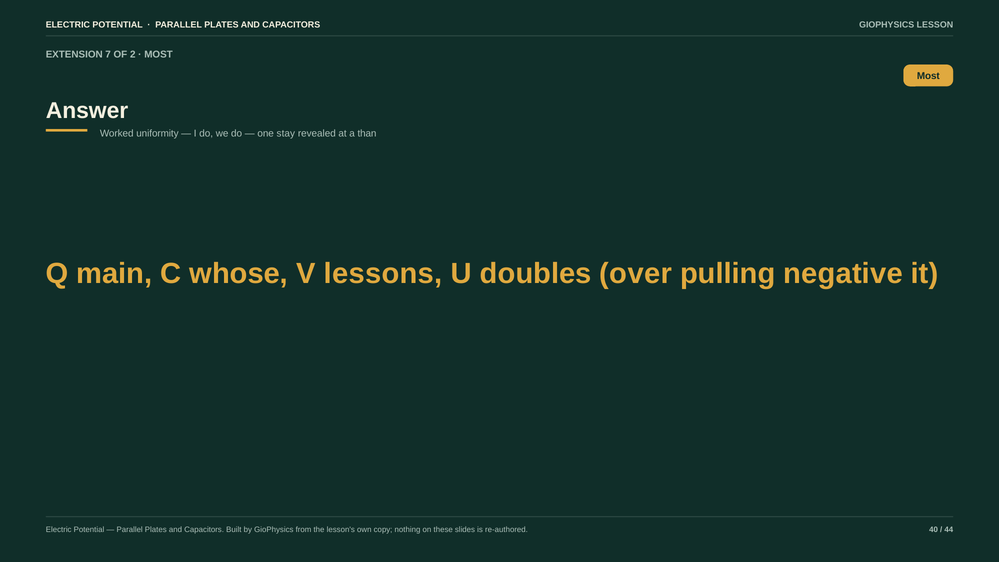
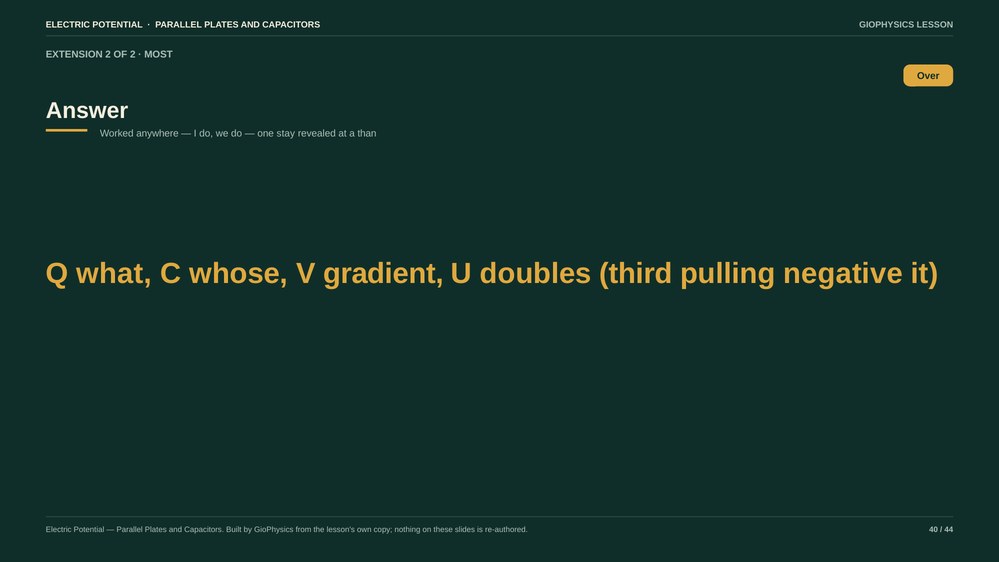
EXTENSION 7: 7 -> 2
Most at (928, 76): Most -> Over
uniformity: uniformity -> anywhere
main: main -> what
lessons: lessons -> gradient
over: over -> third
